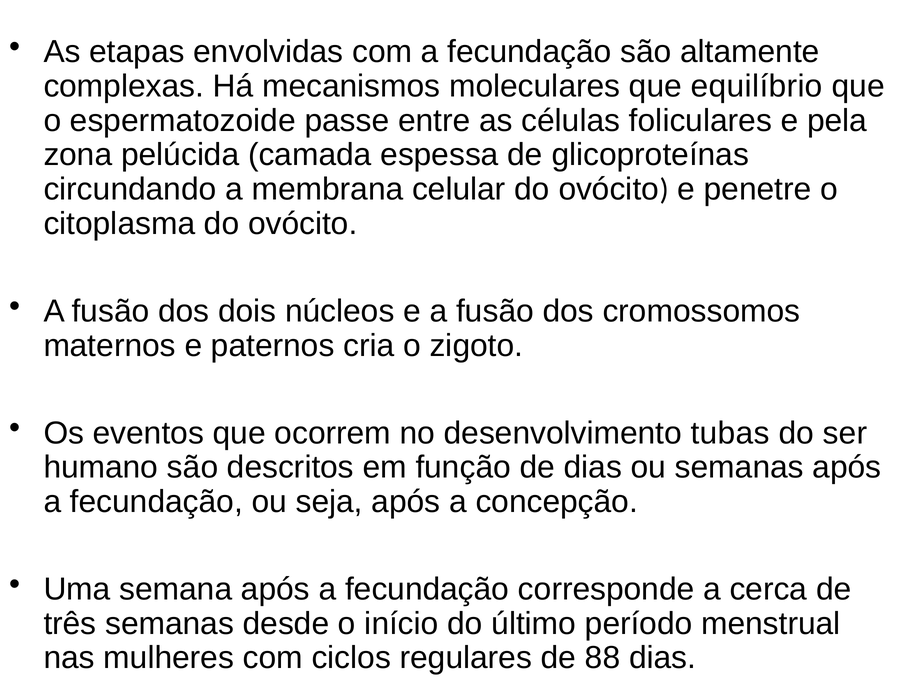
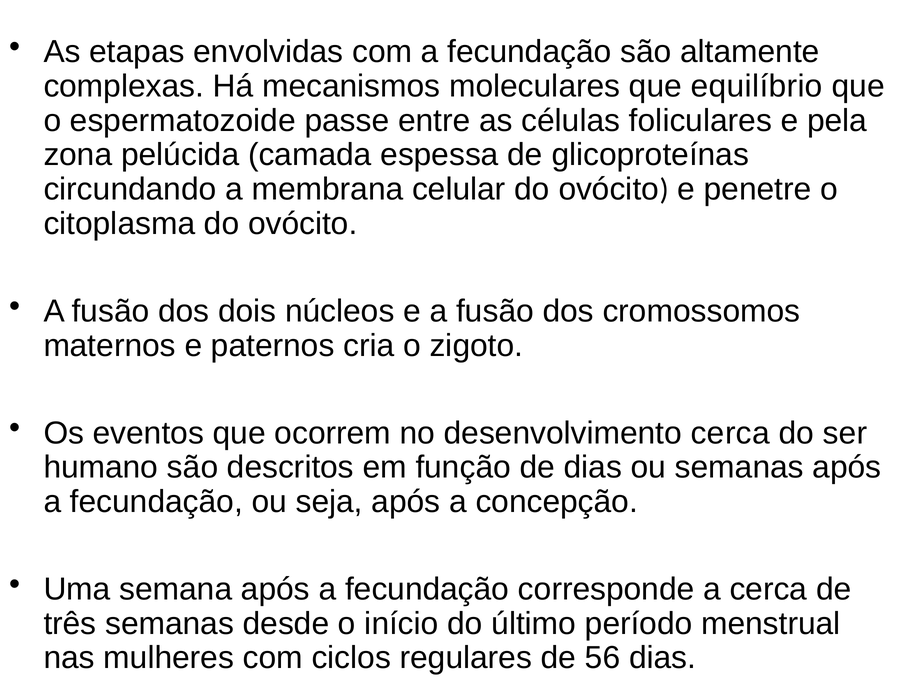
desenvolvimento tubas: tubas -> cerca
88: 88 -> 56
